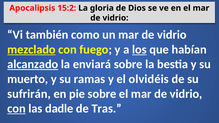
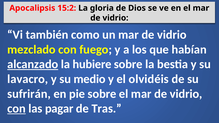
mezclado underline: present -> none
los underline: present -> none
enviará: enviará -> hubiere
muerto: muerto -> lavacro
ramas: ramas -> medio
dadle: dadle -> pagar
